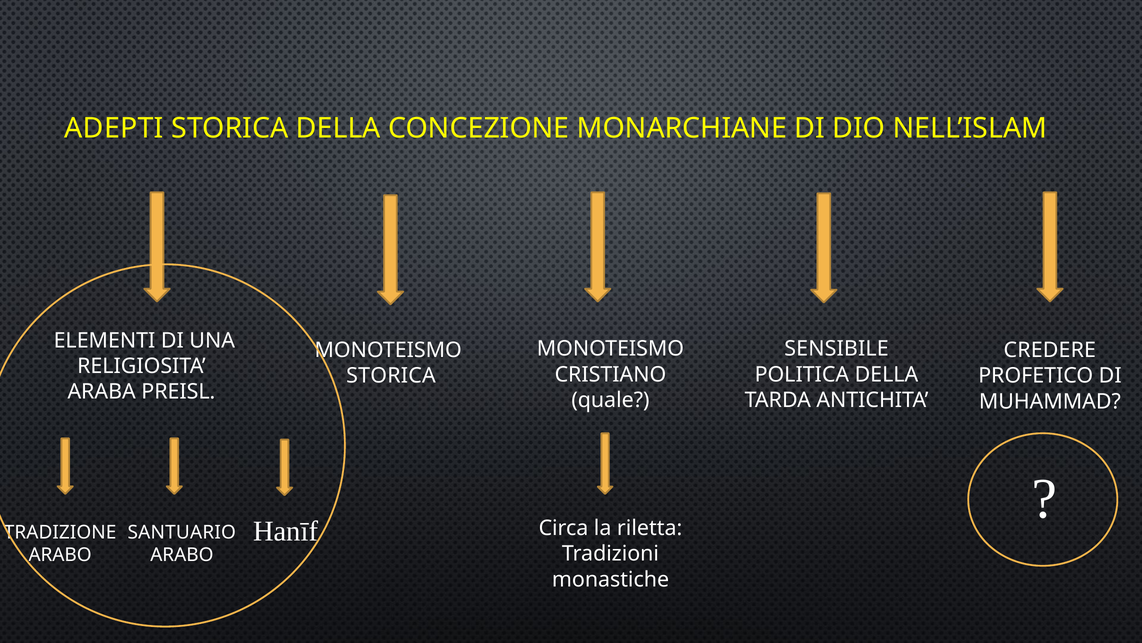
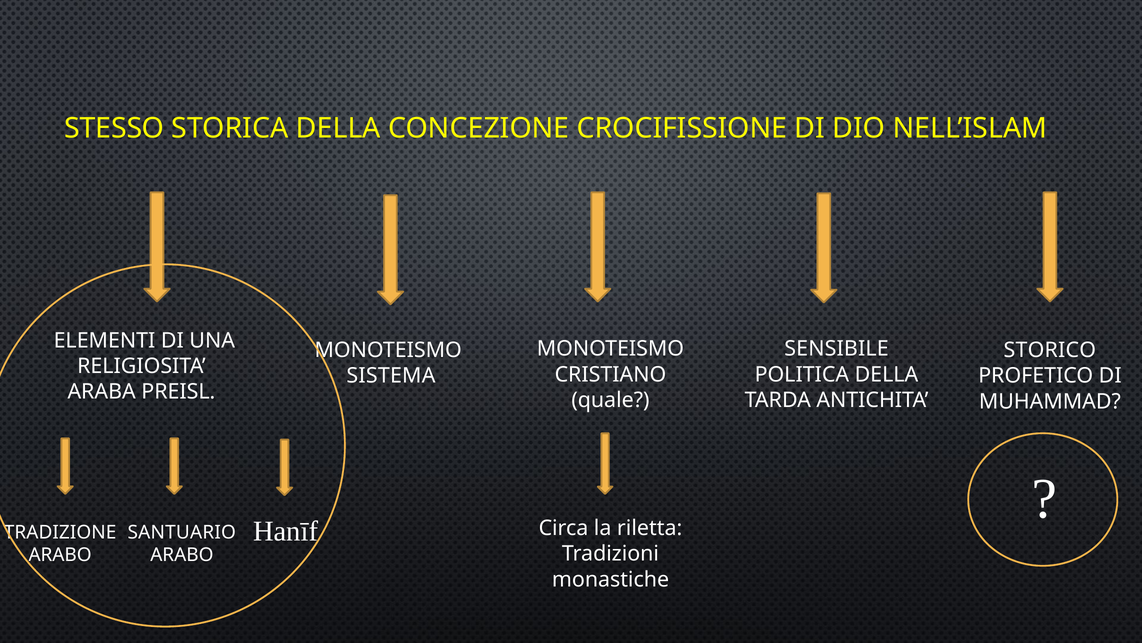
ADEPTI: ADEPTI -> STESSO
MONARCHIANE: MONARCHIANE -> CROCIFISSIONE
CREDERE: CREDERE -> STORICO
STORICA at (391, 376): STORICA -> SISTEMA
